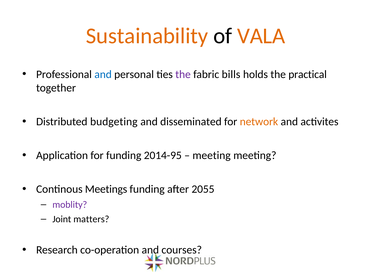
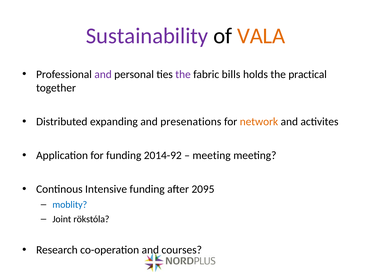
Sustainability colour: orange -> purple
and at (103, 74) colour: blue -> purple
budgeting: budgeting -> expanding
disseminated: disseminated -> presenations
2014-95: 2014-95 -> 2014-92
Meetings: Meetings -> Intensive
2055: 2055 -> 2095
moblity colour: purple -> blue
matters: matters -> rökstóla
